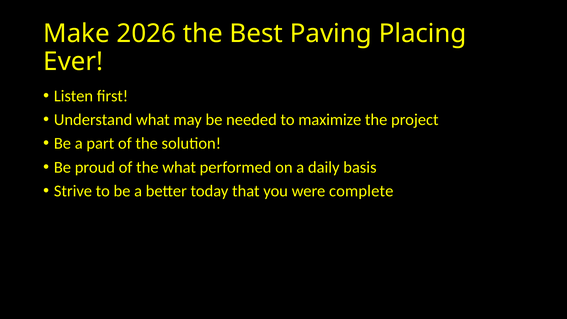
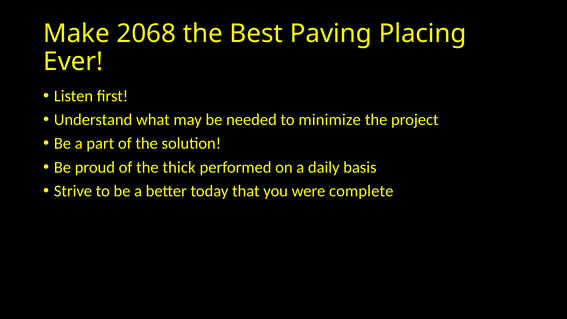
2026: 2026 -> 2068
maximize: maximize -> minimize
the what: what -> thick
